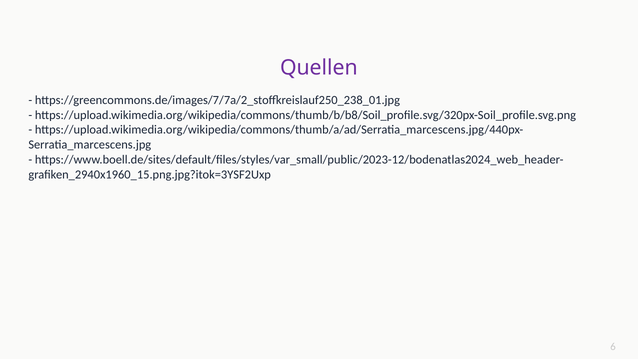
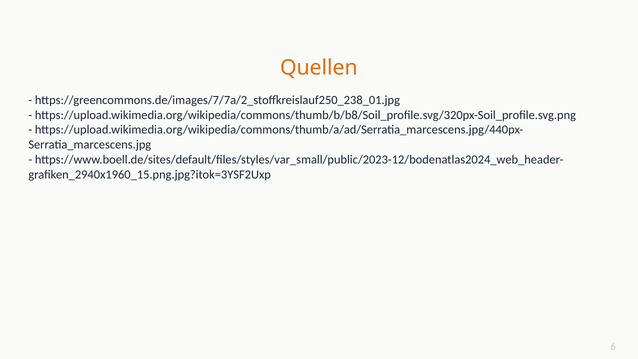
Quellen colour: purple -> orange
